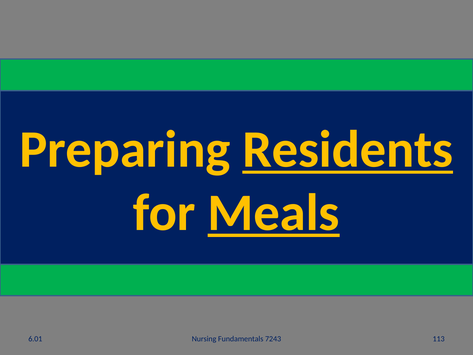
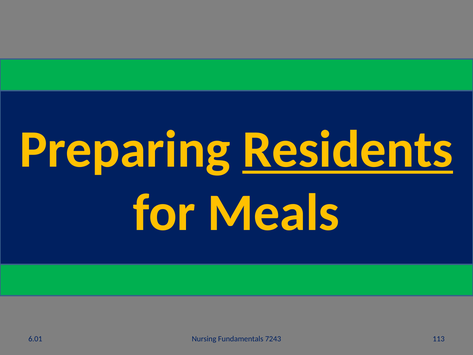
Meals underline: present -> none
